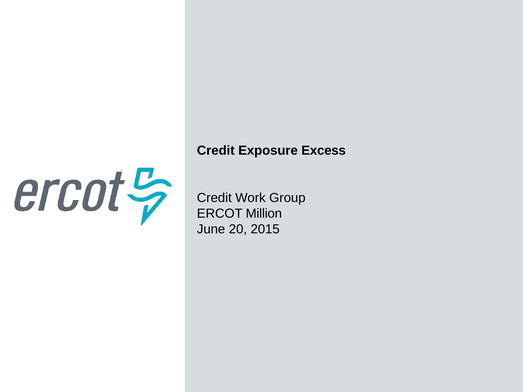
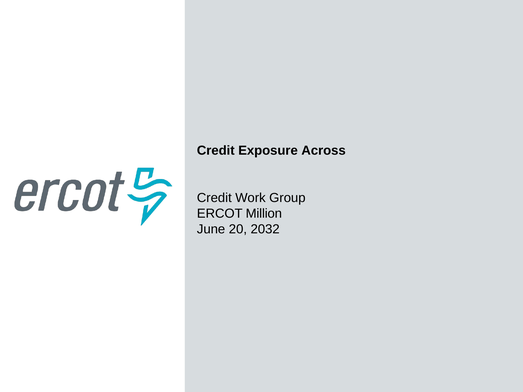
Excess: Excess -> Across
2015: 2015 -> 2032
